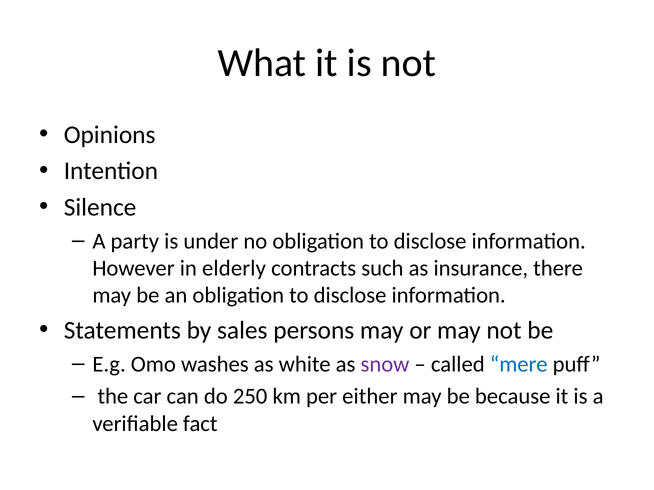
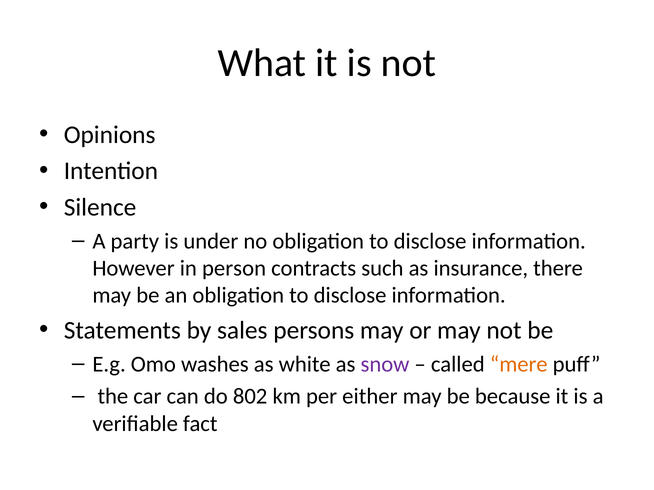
elderly: elderly -> person
mere colour: blue -> orange
250: 250 -> 802
